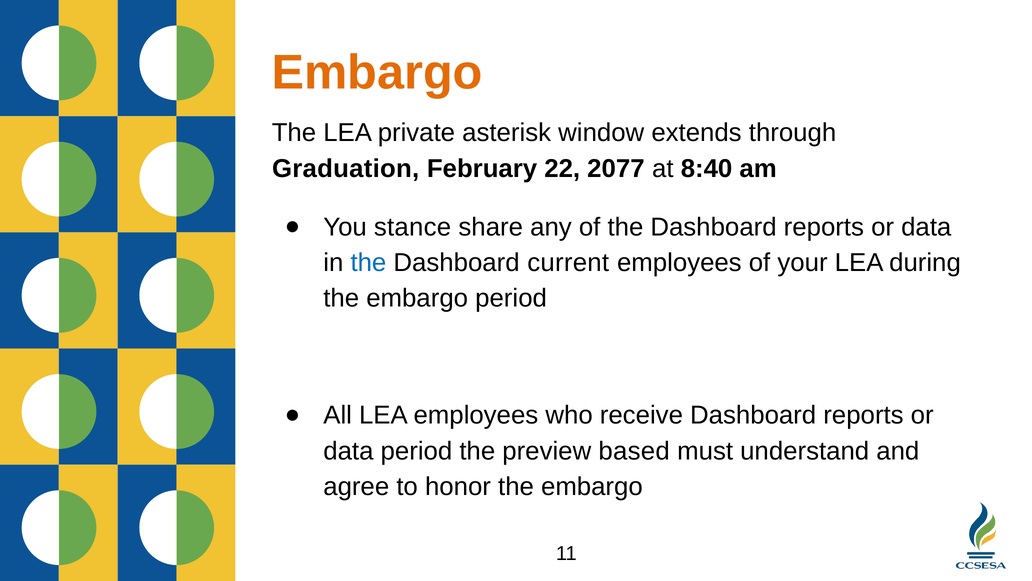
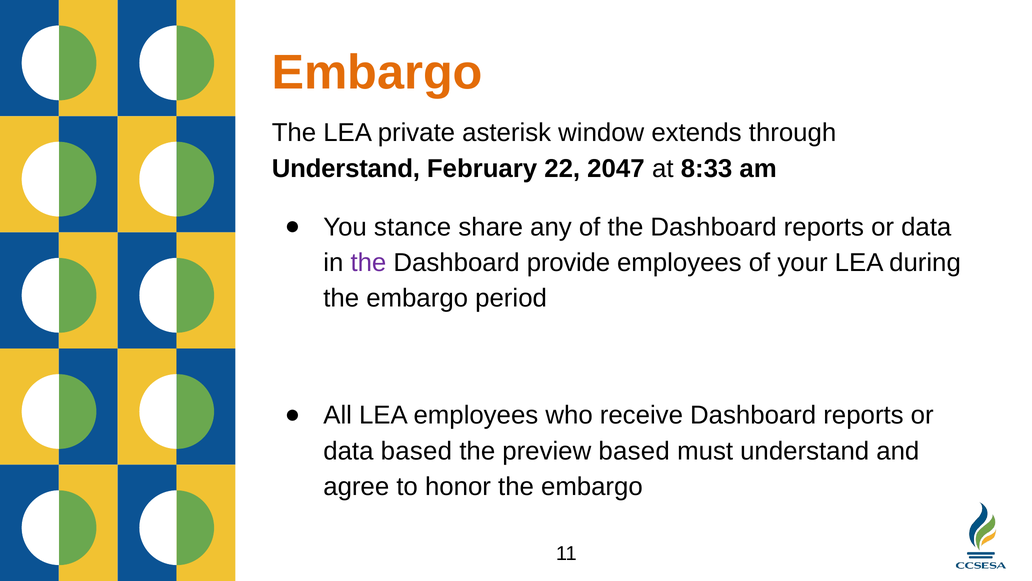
Graduation at (346, 168): Graduation -> Understand
2077: 2077 -> 2047
8:40: 8:40 -> 8:33
the at (368, 262) colour: blue -> purple
current: current -> provide
data period: period -> based
